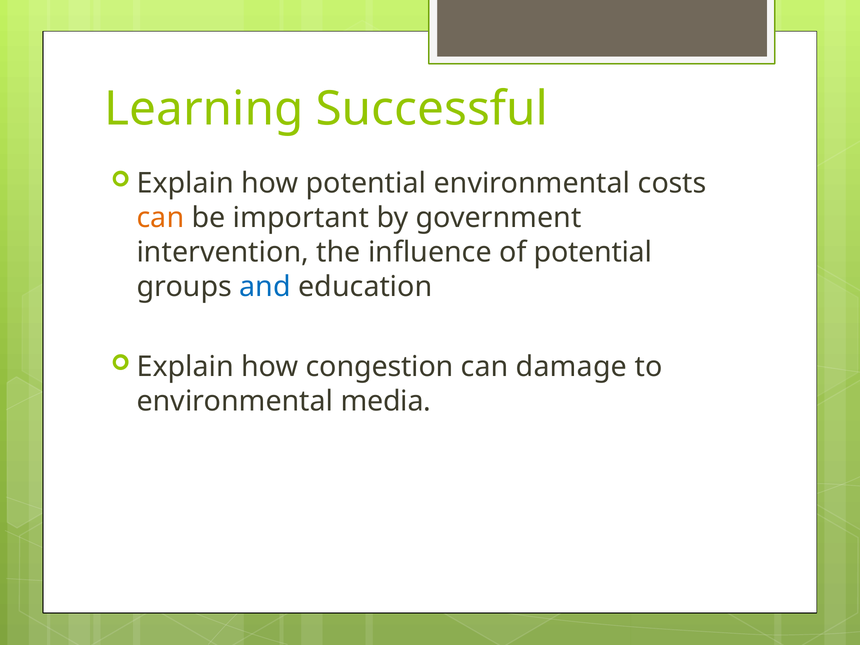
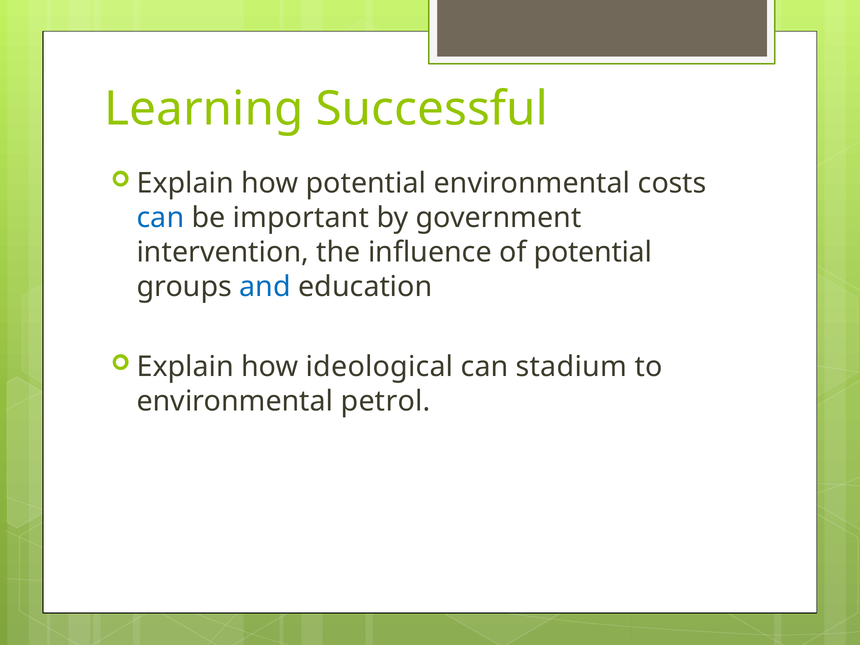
can at (160, 218) colour: orange -> blue
congestion: congestion -> ideological
damage: damage -> stadium
media: media -> petrol
